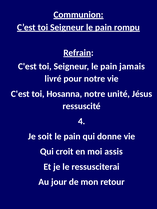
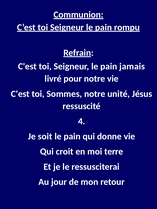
Hosanna: Hosanna -> Sommes
assis: assis -> terre
